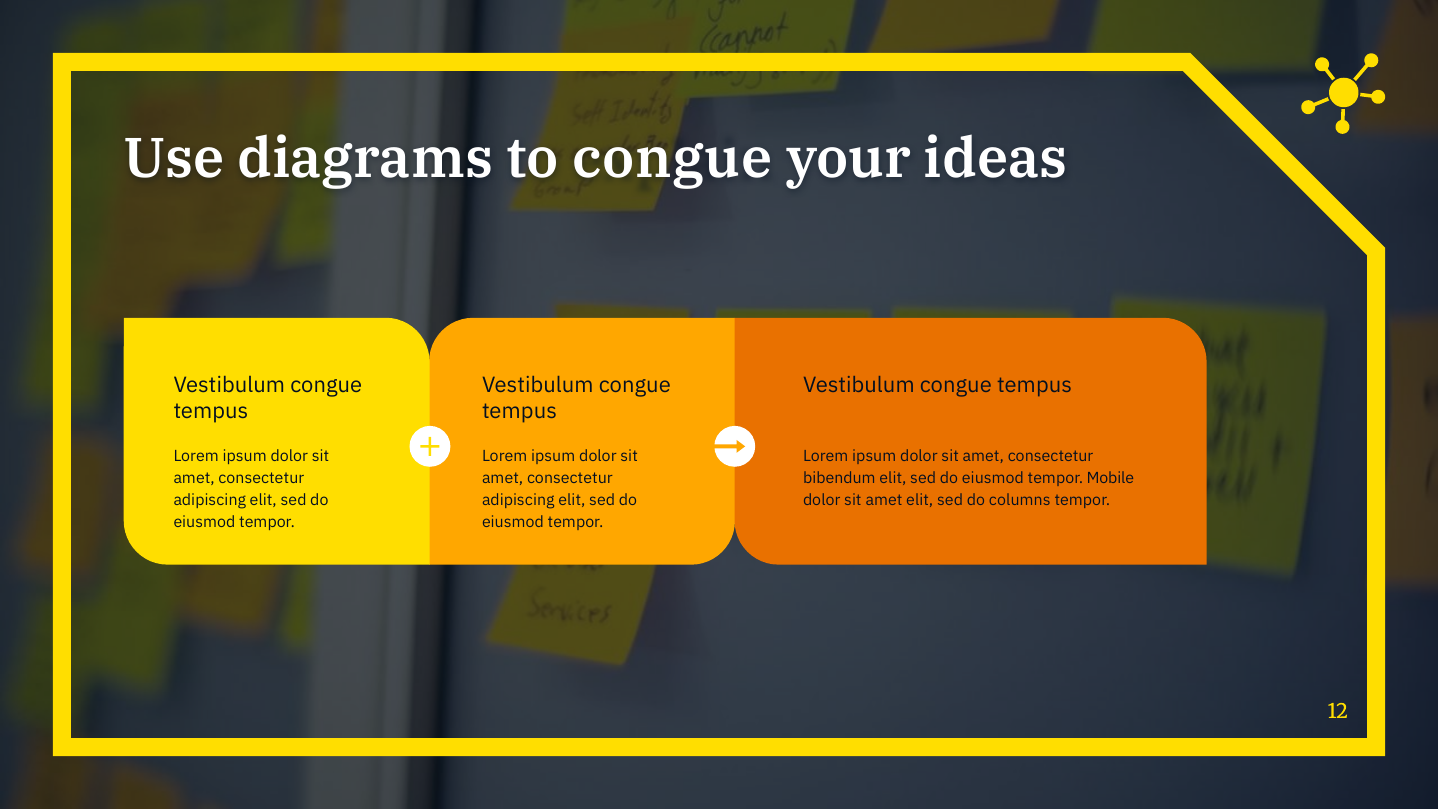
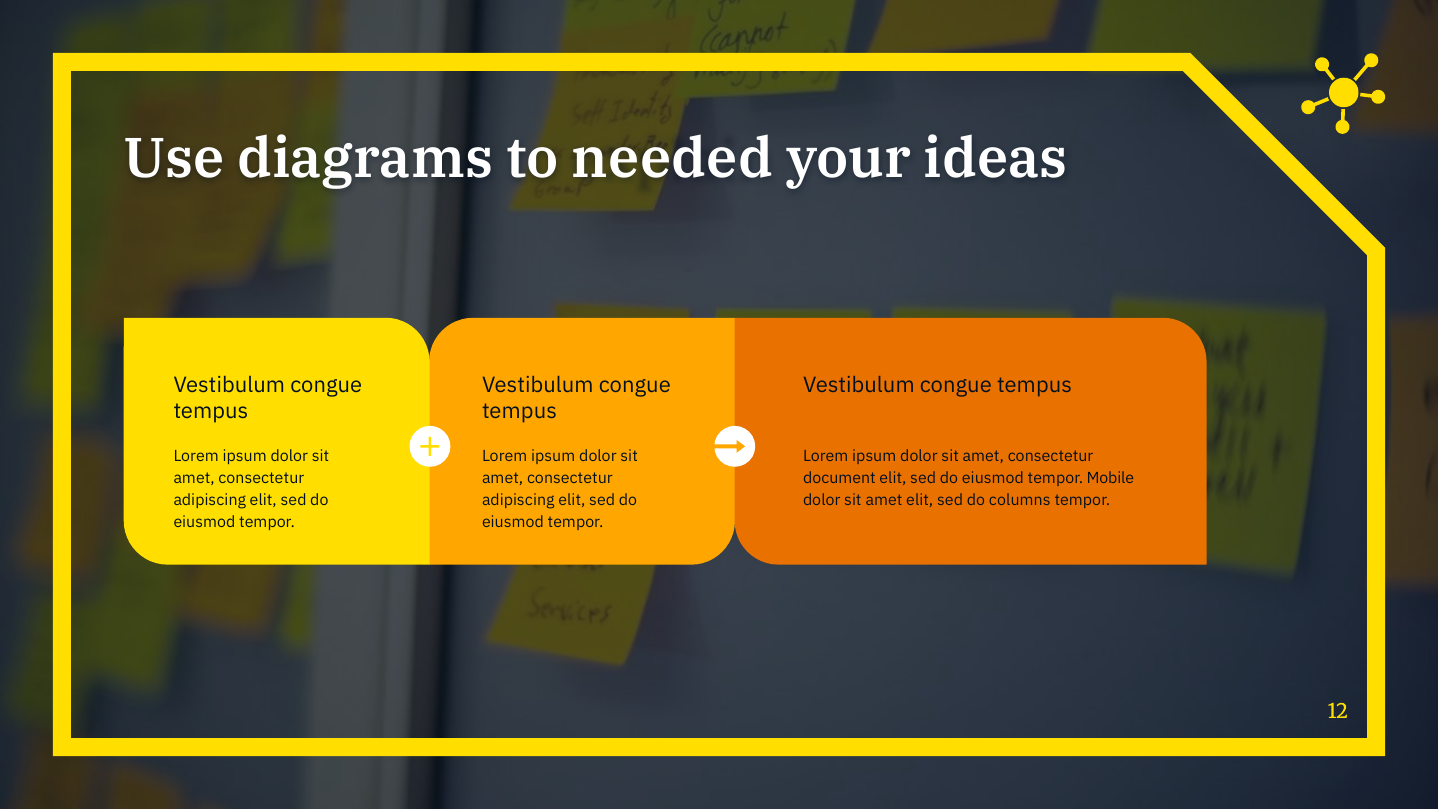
to congue: congue -> needed
bibendum: bibendum -> document
